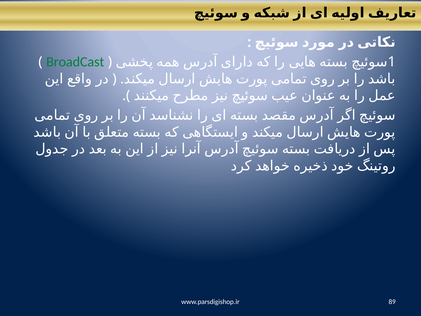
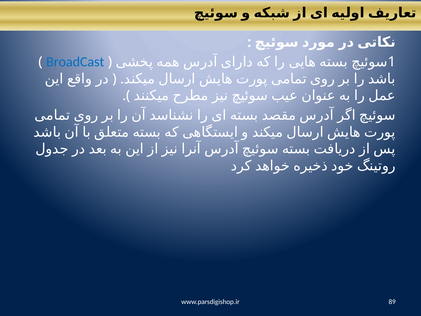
BroadCast colour: green -> blue
